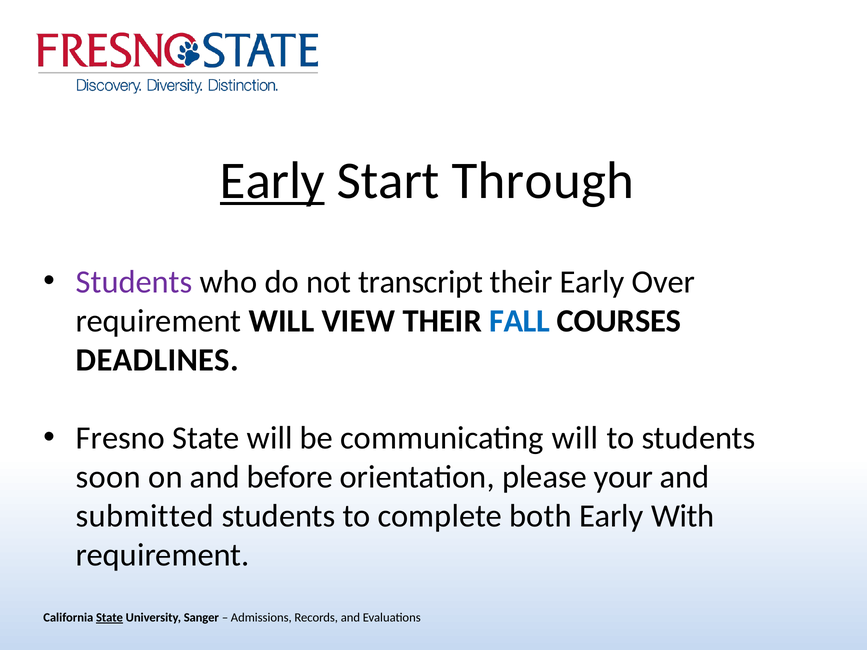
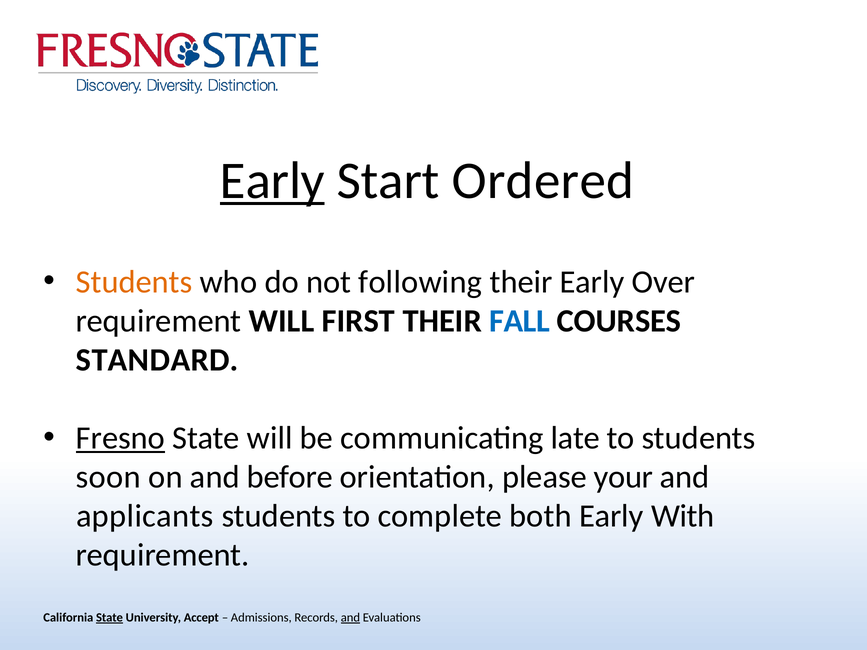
Through: Through -> Ordered
Students at (134, 282) colour: purple -> orange
transcript: transcript -> following
VIEW: VIEW -> FIRST
DEADLINES: DEADLINES -> STANDARD
Fresno underline: none -> present
communicating will: will -> late
submitted: submitted -> applicants
Sanger: Sanger -> Accept
and at (350, 618) underline: none -> present
